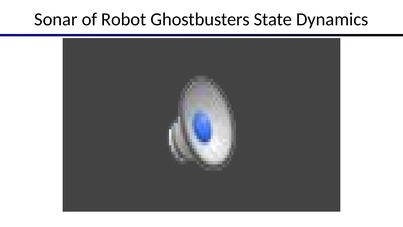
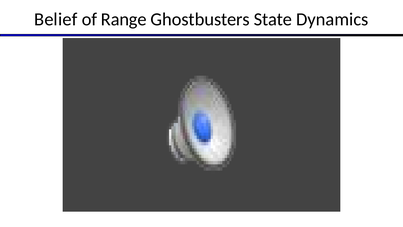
Sonar: Sonar -> Belief
Robot: Robot -> Range
